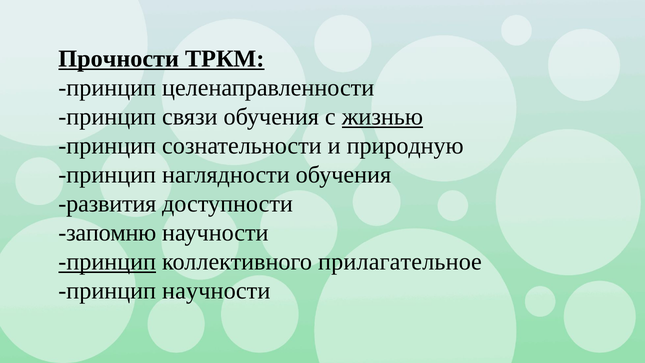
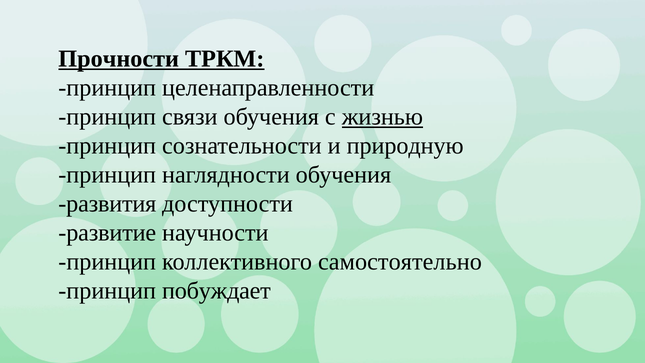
запомню: запомню -> развитие
принцип at (107, 262) underline: present -> none
прилагательное: прилагательное -> самостоятельно
принцип научности: научности -> побуждает
